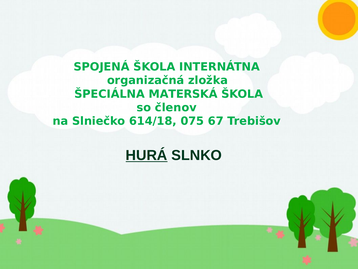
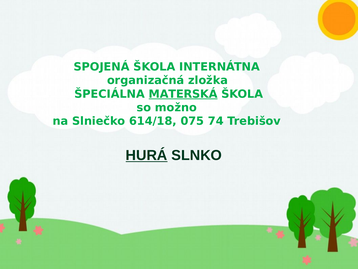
MATERSKÁ underline: none -> present
členov: členov -> možno
67: 67 -> 74
